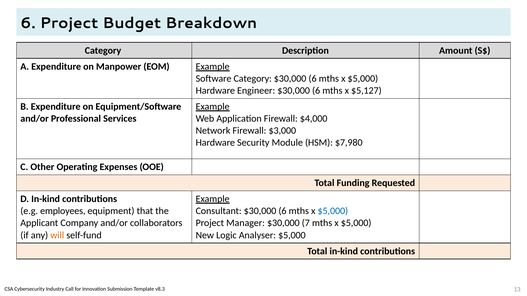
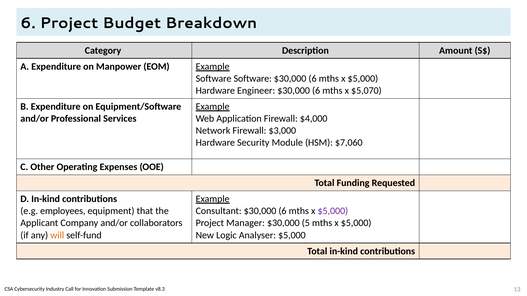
Software Category: Category -> Software
$5,127: $5,127 -> $5,070
$7,980: $7,980 -> $7,060
$5,000 at (333, 211) colour: blue -> purple
7: 7 -> 5
